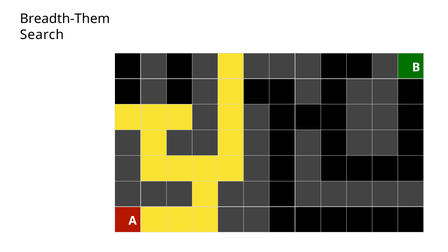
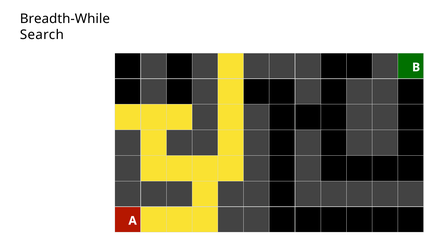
Breadth-Them: Breadth-Them -> Breadth-While
